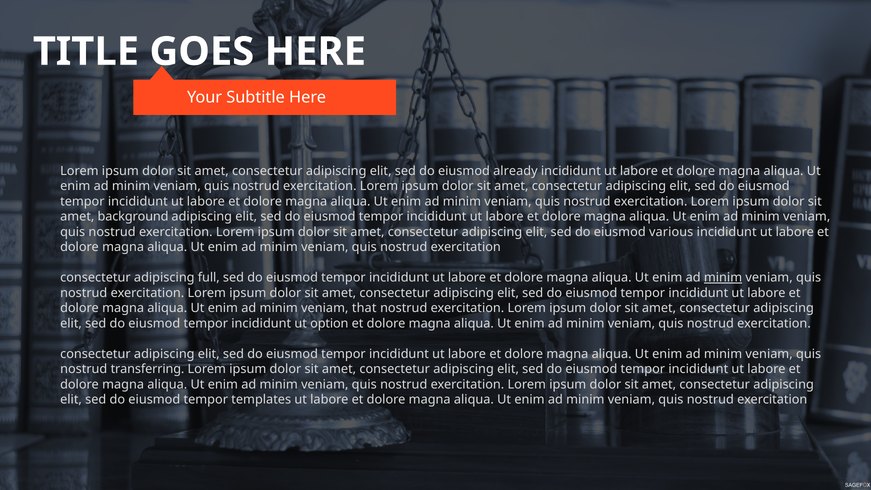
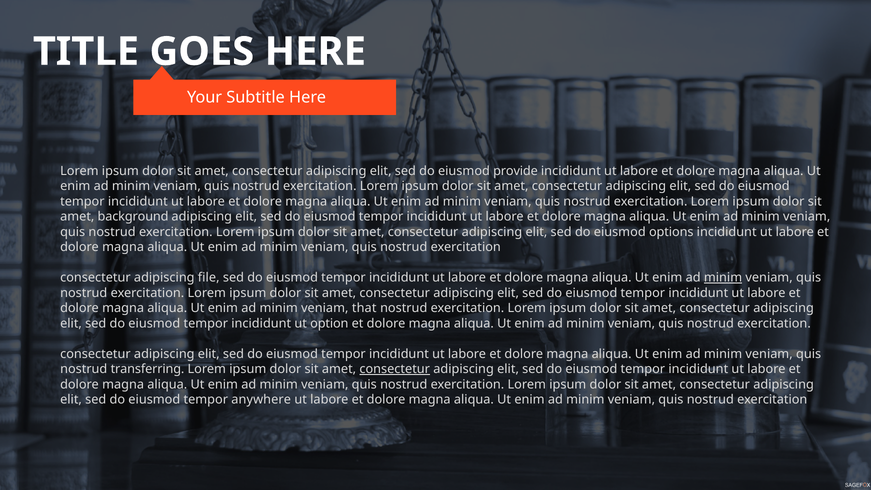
already: already -> provide
various: various -> options
full: full -> file
consectetur at (395, 369) underline: none -> present
templates: templates -> anywhere
